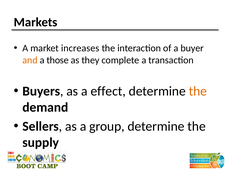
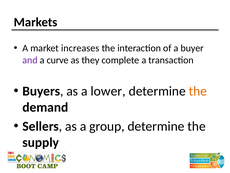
and colour: orange -> purple
those: those -> curve
effect: effect -> lower
